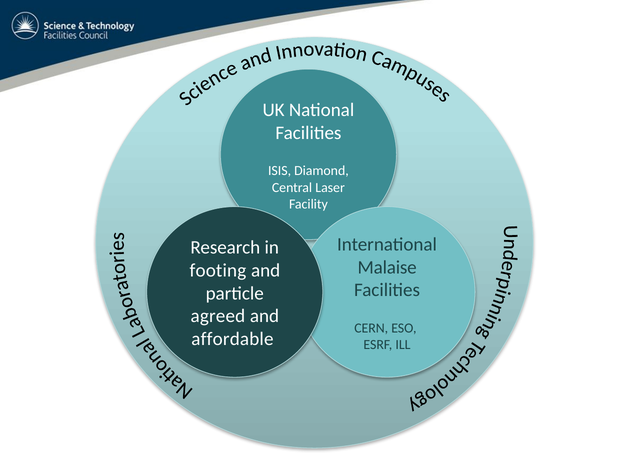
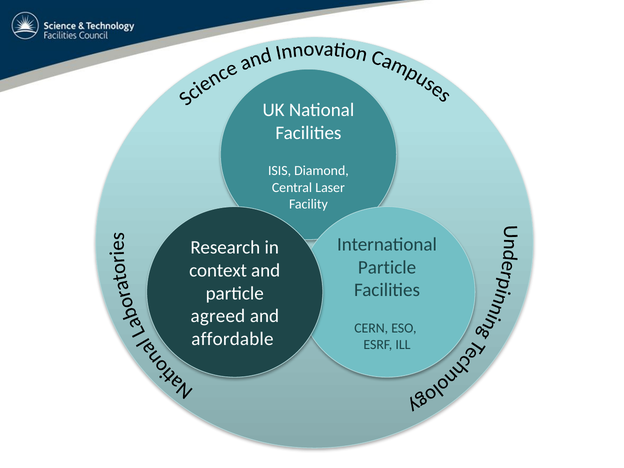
Malaise at (387, 267): Malaise -> Particle
footing: footing -> context
